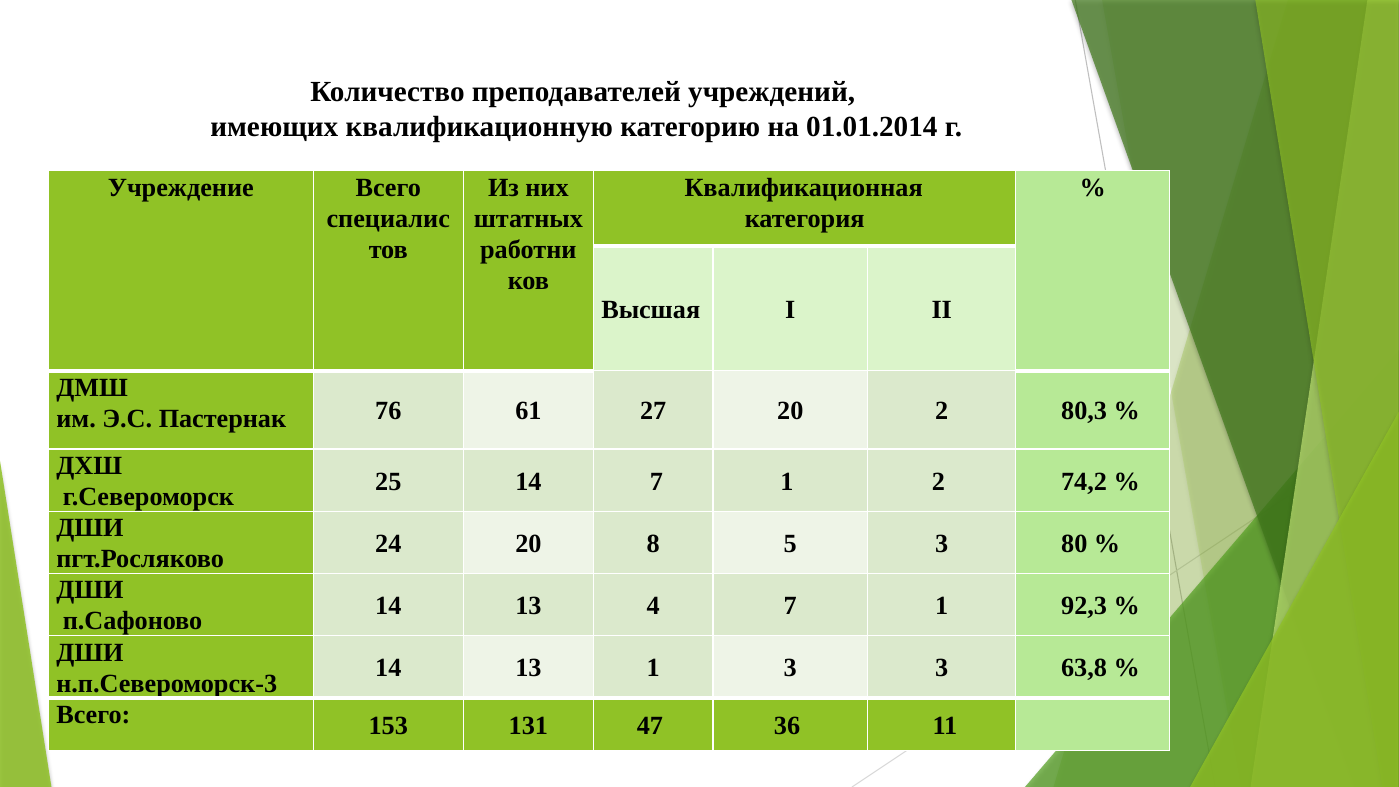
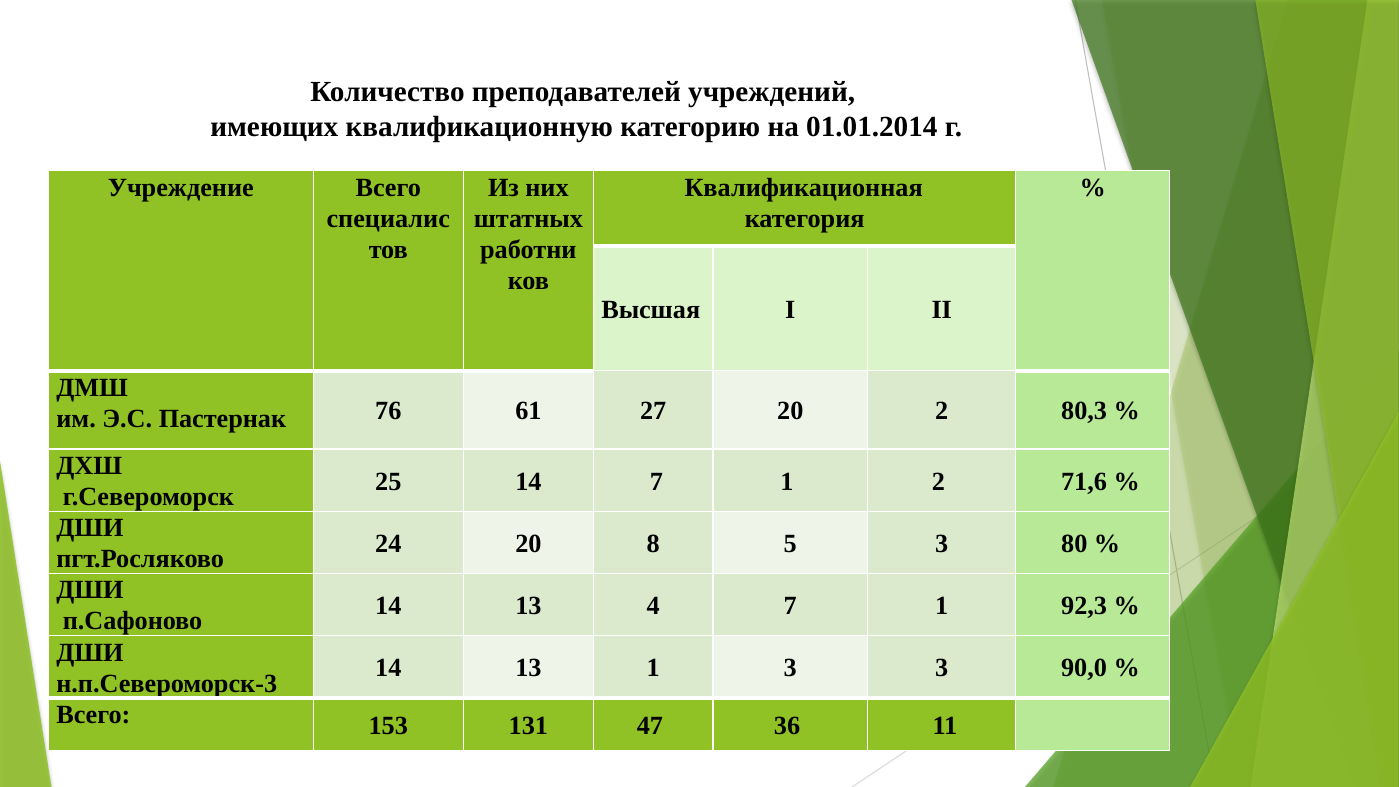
74,2: 74,2 -> 71,6
63,8: 63,8 -> 90,0
